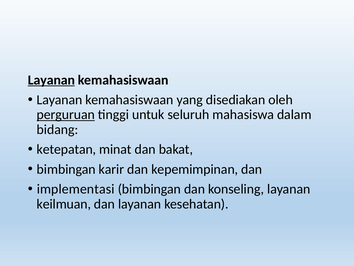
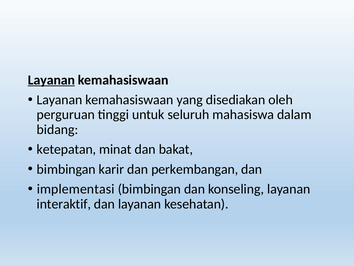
perguruan underline: present -> none
kepemimpinan: kepemimpinan -> perkembangan
keilmuan: keilmuan -> interaktif
